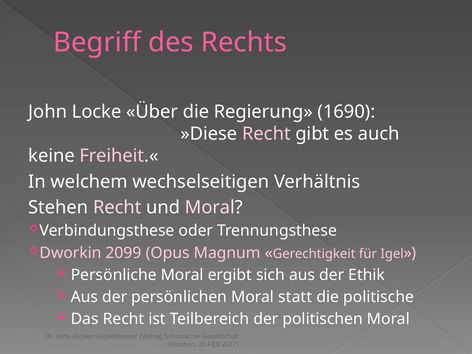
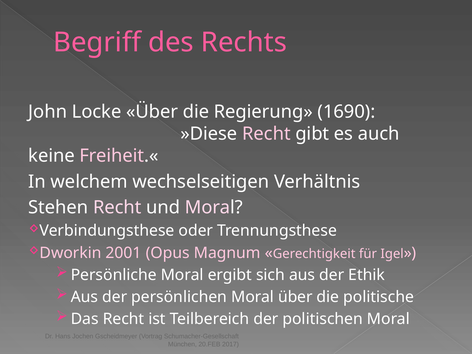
2099: 2099 -> 2001
Moral statt: statt -> über
